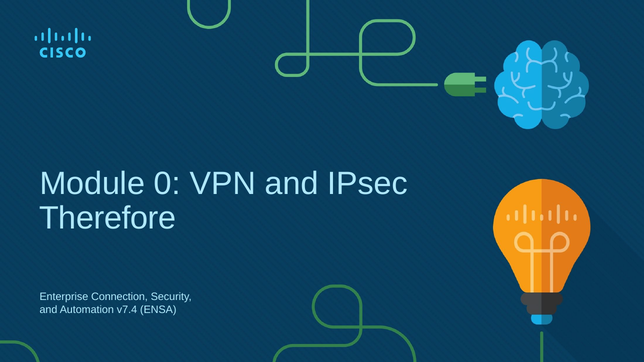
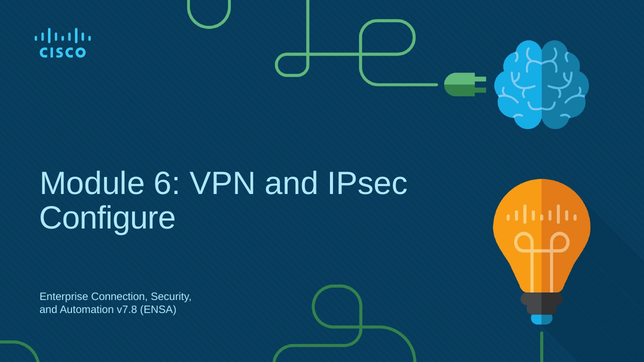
0: 0 -> 6
Therefore: Therefore -> Configure
v7.4: v7.4 -> v7.8
